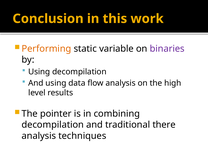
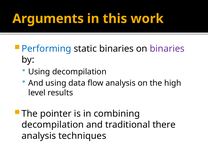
Conclusion: Conclusion -> Arguments
Performing colour: orange -> blue
static variable: variable -> binaries
